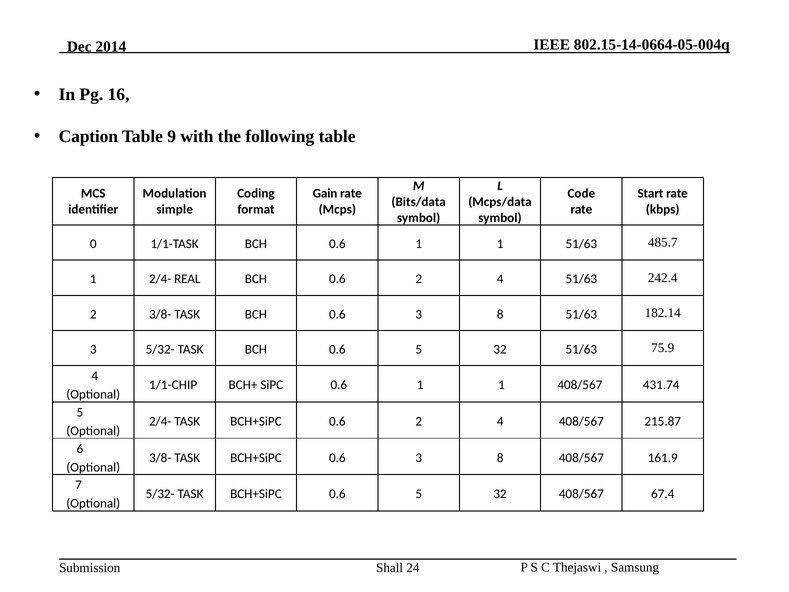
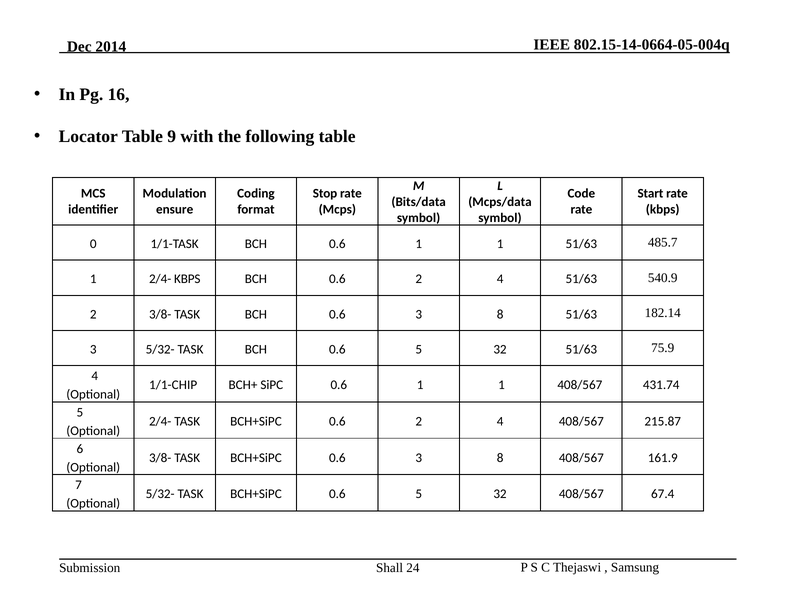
Caption: Caption -> Locator
Gain: Gain -> Stop
simple: simple -> ensure
2/4- REAL: REAL -> KBPS
242.4: 242.4 -> 540.9
